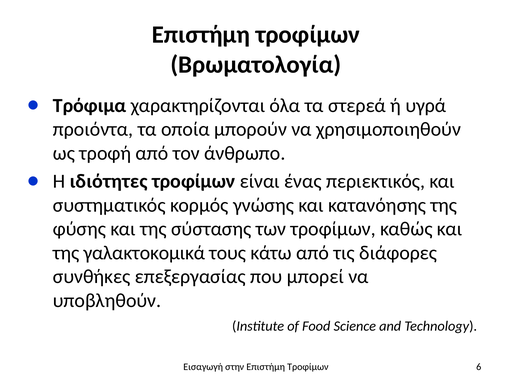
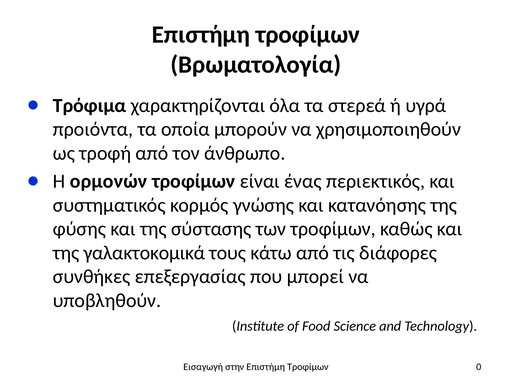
ιδιότητες: ιδιότητες -> ορμονών
6: 6 -> 0
